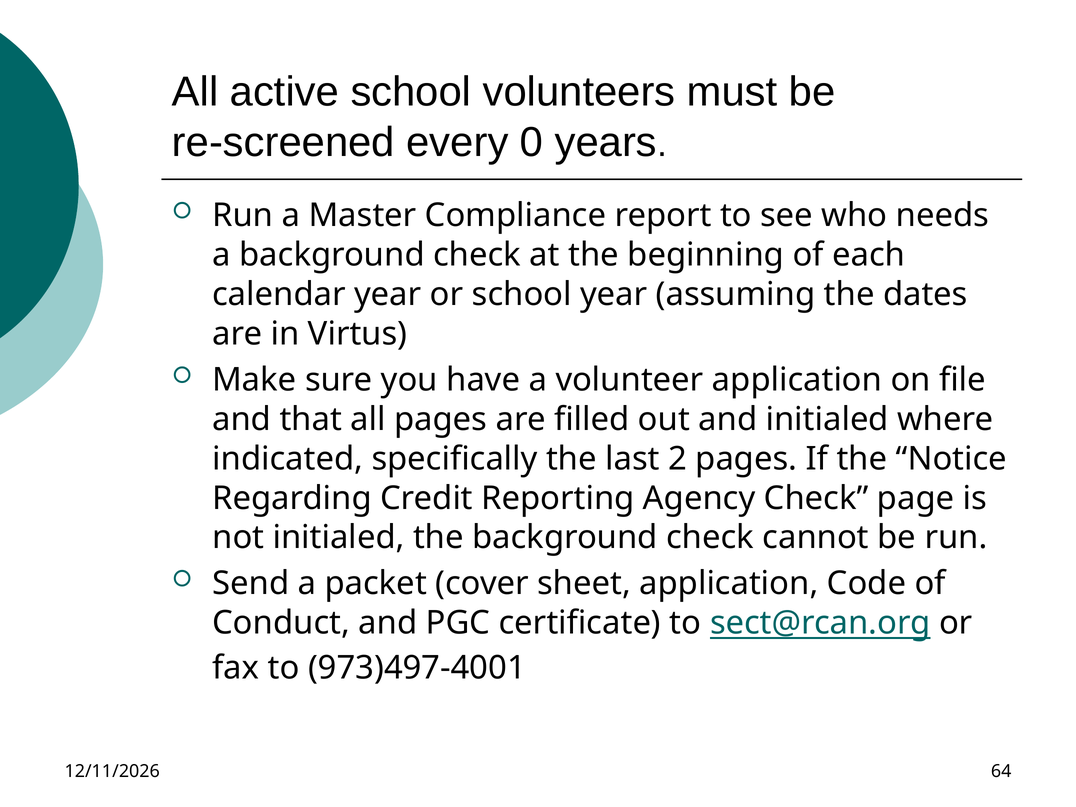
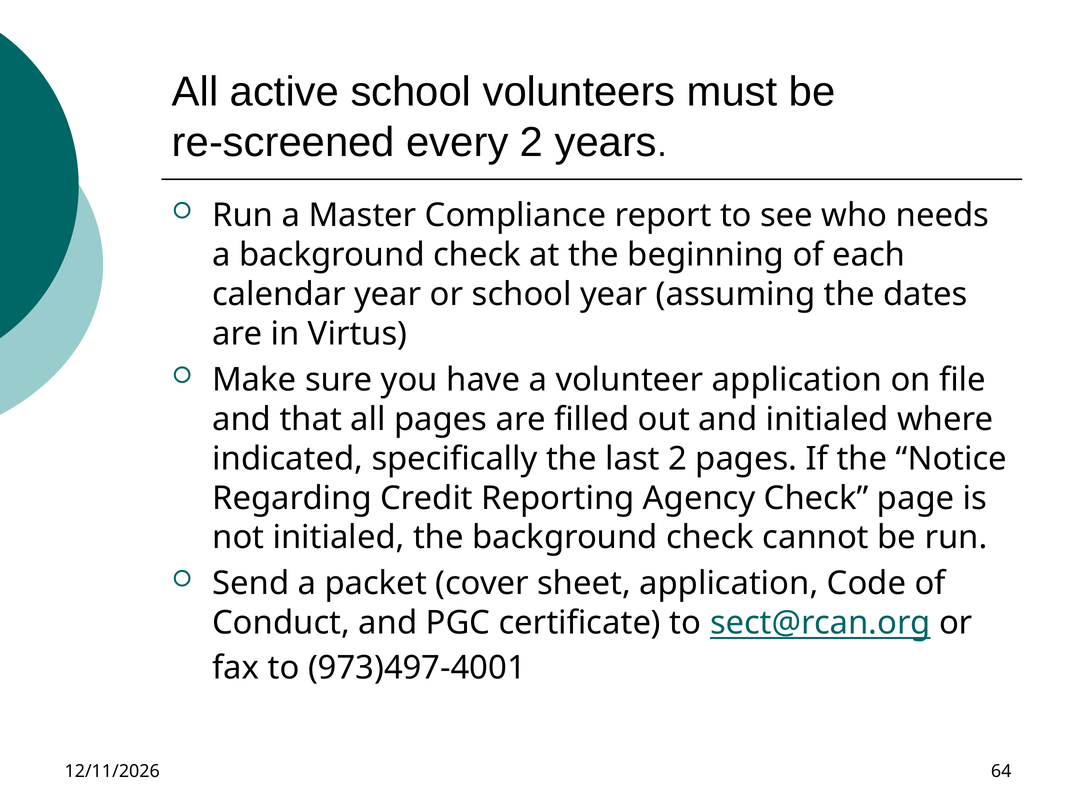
every 0: 0 -> 2
